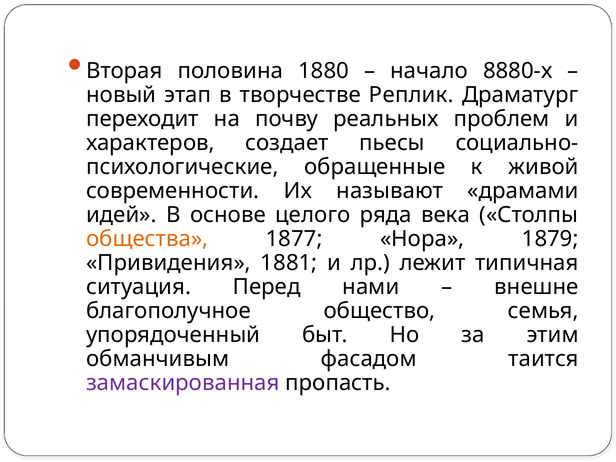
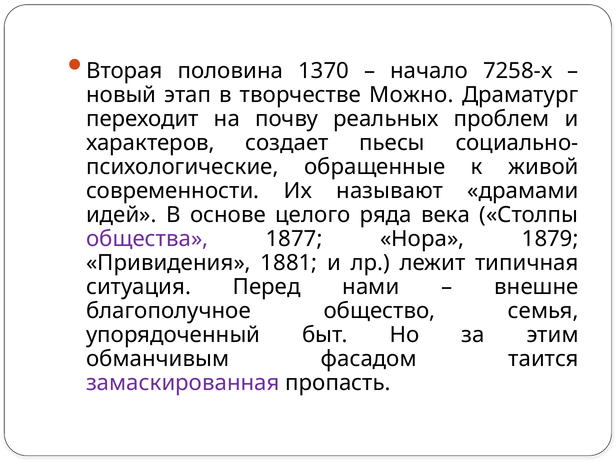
1880: 1880 -> 1370
8880-х: 8880-х -> 7258-х
Реплик: Реплик -> Можно
общества colour: orange -> purple
